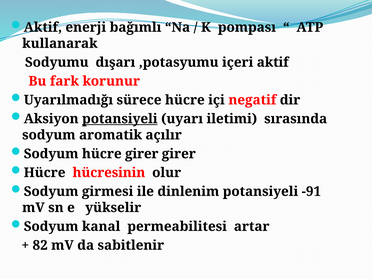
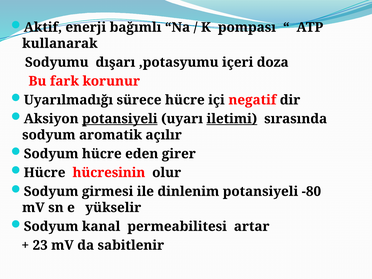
içeri aktif: aktif -> doza
iletimi underline: none -> present
hücre girer: girer -> eden
-91: -91 -> -80
82: 82 -> 23
